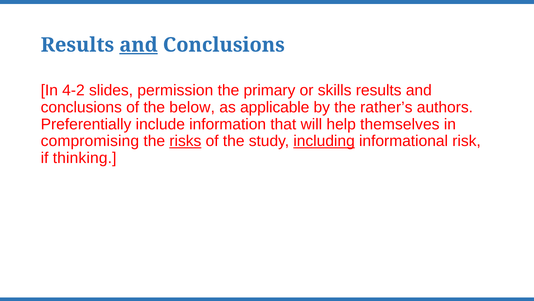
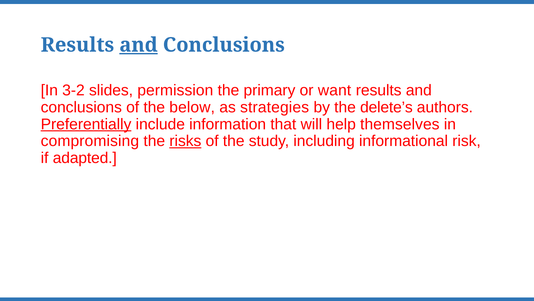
4-2: 4-2 -> 3-2
skills: skills -> want
applicable: applicable -> strategies
rather’s: rather’s -> delete’s
Preferentially underline: none -> present
including underline: present -> none
thinking: thinking -> adapted
